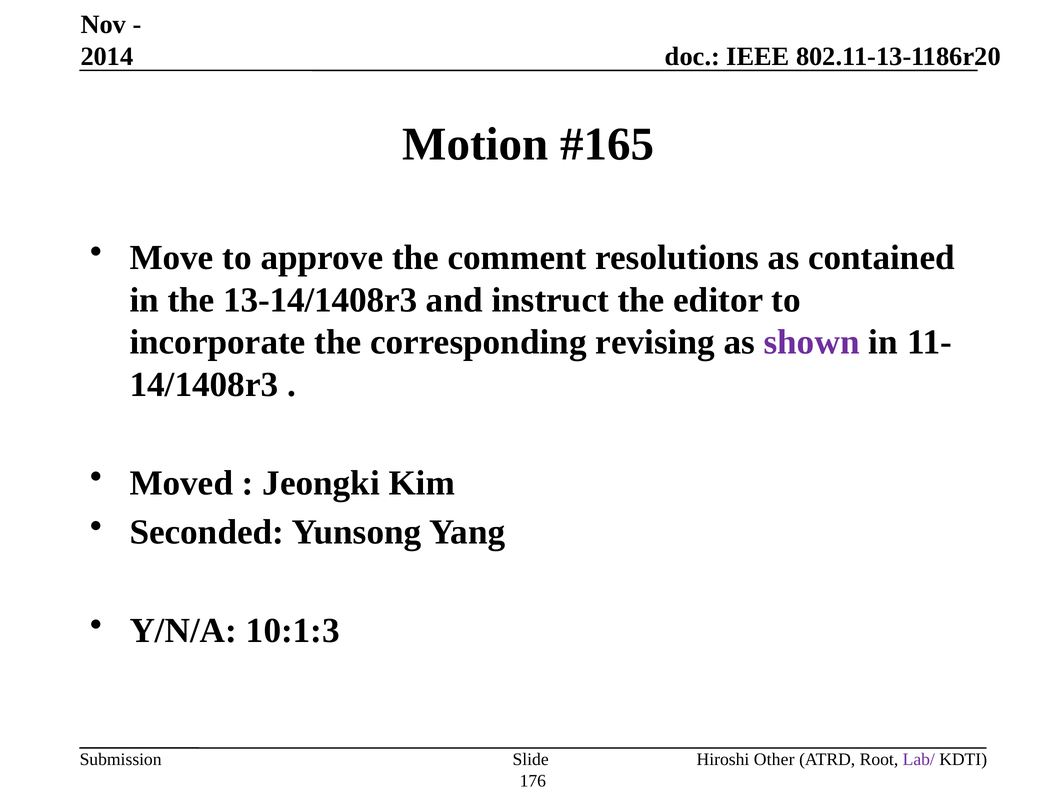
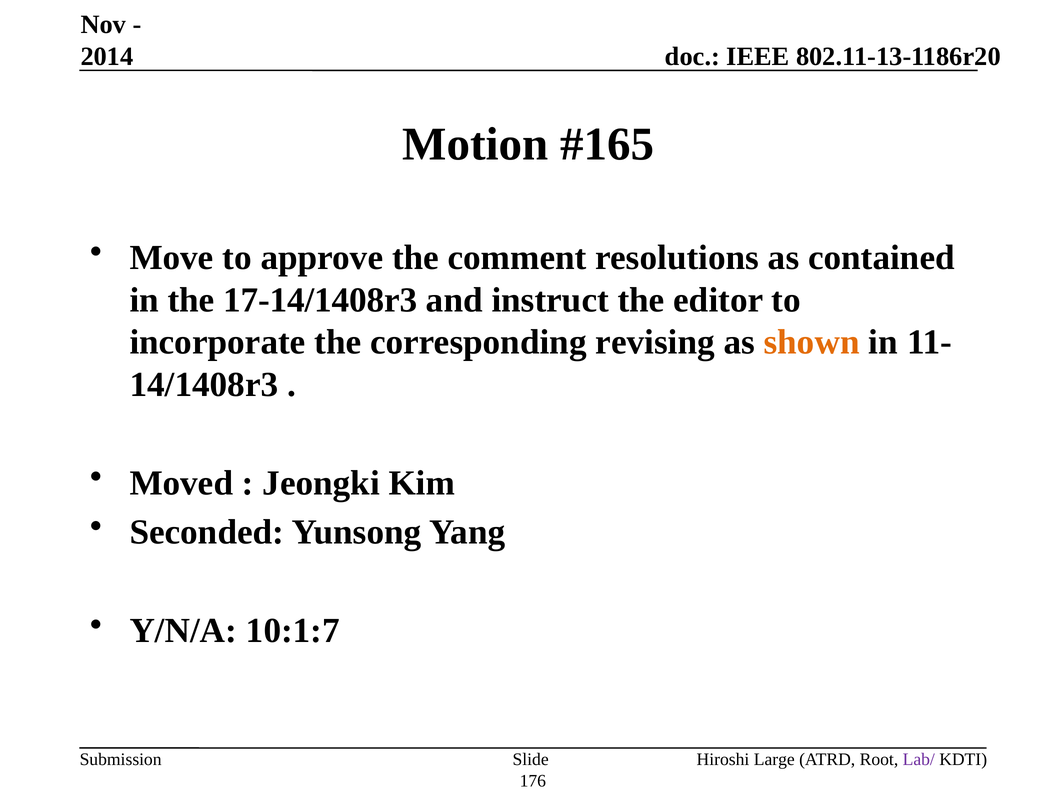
13-14/1408r3: 13-14/1408r3 -> 17-14/1408r3
shown colour: purple -> orange
10:1:3: 10:1:3 -> 10:1:7
Other: Other -> Large
